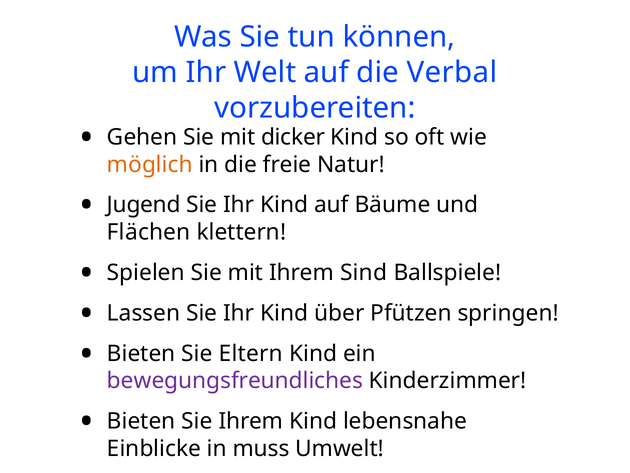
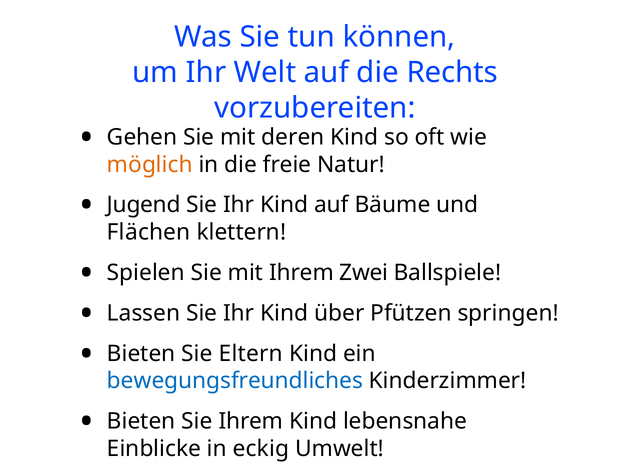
Verbal: Verbal -> Rechts
dicker: dicker -> deren
Sind: Sind -> Zwei
bewegungsfreundliches colour: purple -> blue
muss: muss -> eckig
